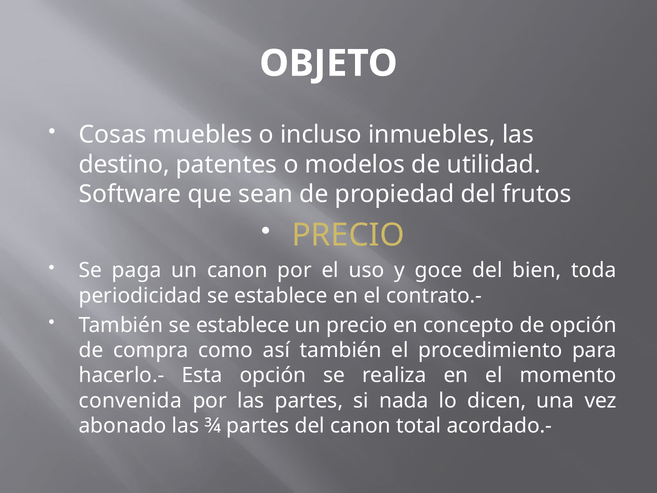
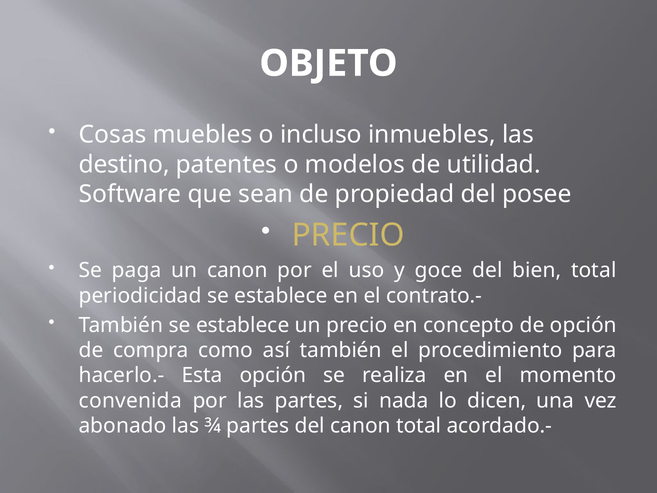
frutos: frutos -> posee
bien toda: toda -> total
